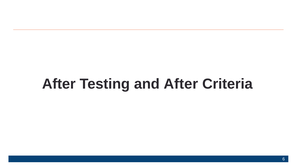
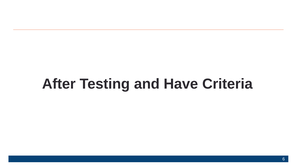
and After: After -> Have
